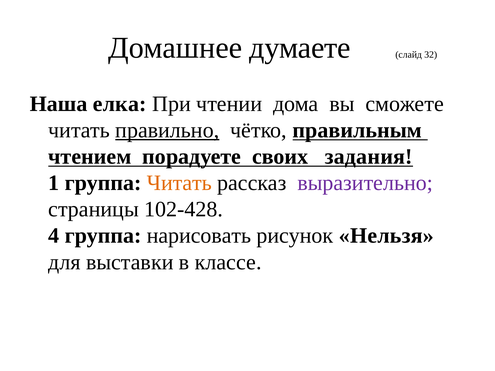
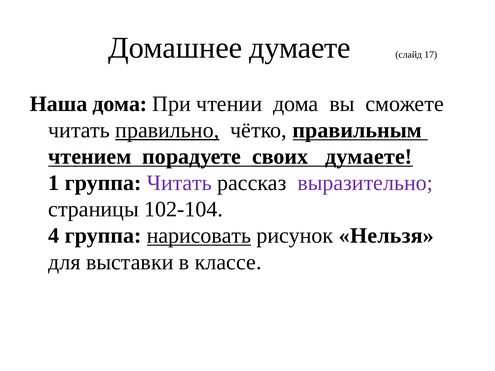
32: 32 -> 17
Наша елка: елка -> дома
своих задания: задания -> думаете
Читать at (179, 183) colour: orange -> purple
102-428: 102-428 -> 102-104
нарисовать underline: none -> present
